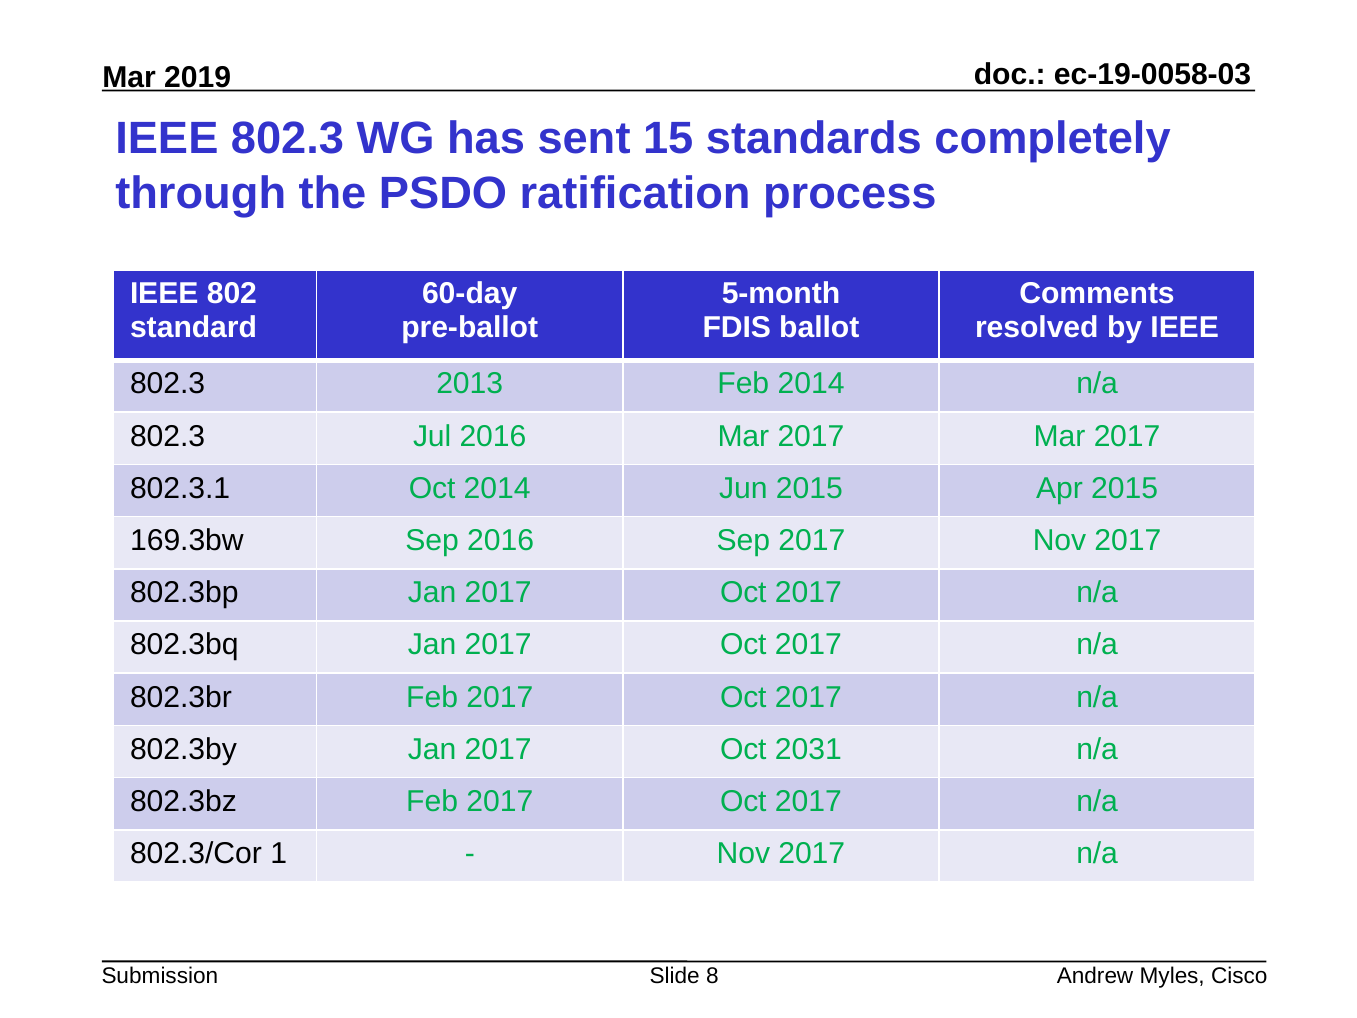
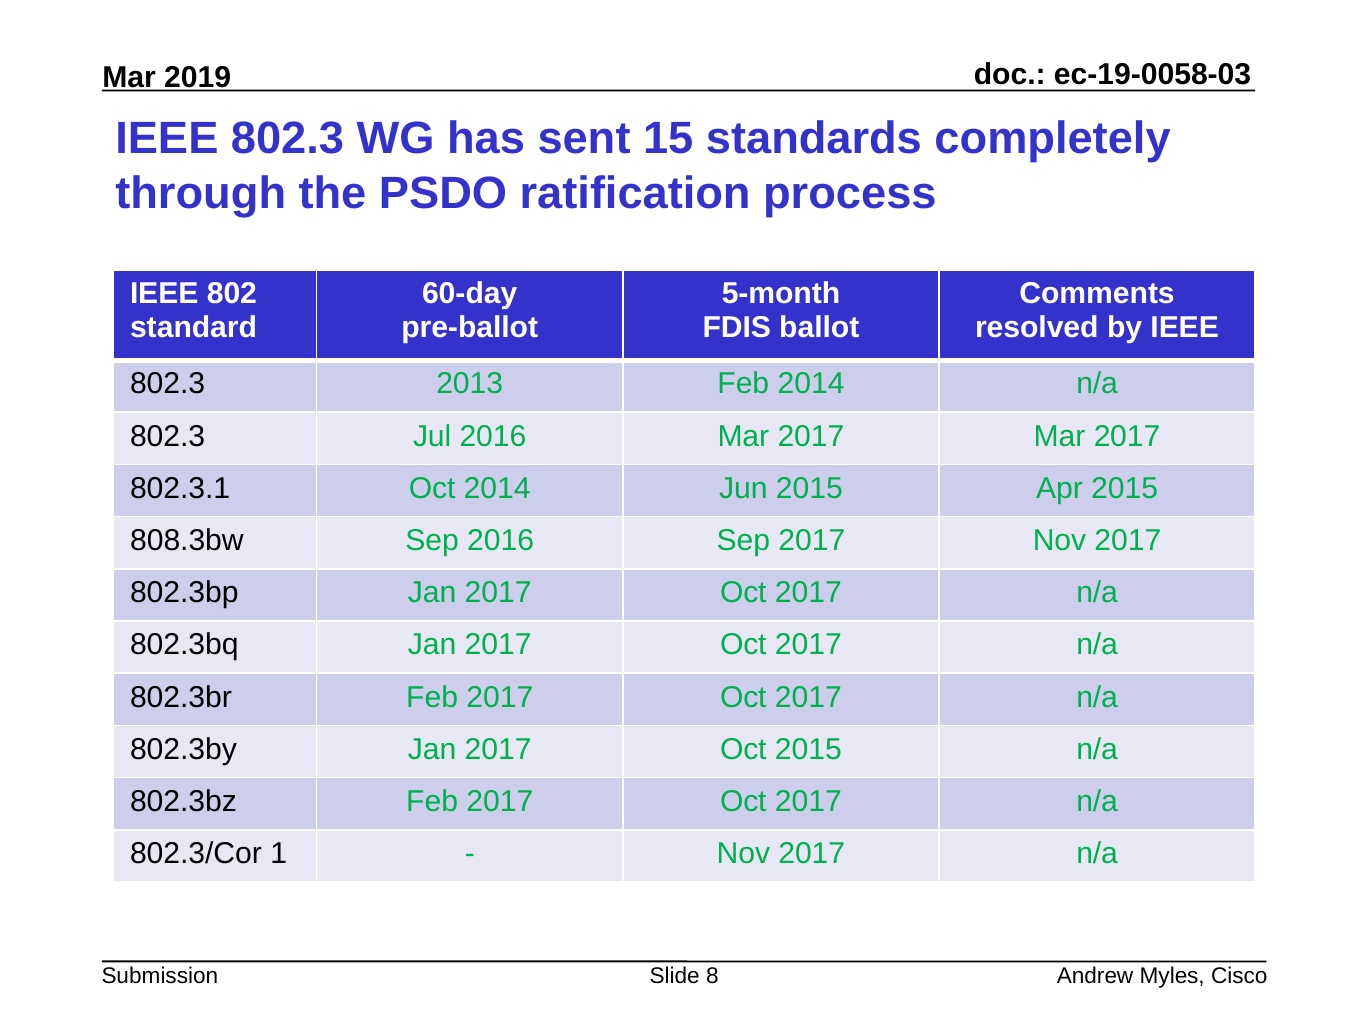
169.3bw: 169.3bw -> 808.3bw
Oct 2031: 2031 -> 2015
